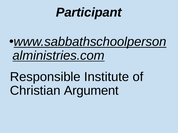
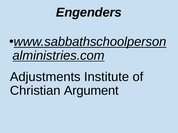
Participant: Participant -> Engenders
Responsible: Responsible -> Adjustments
